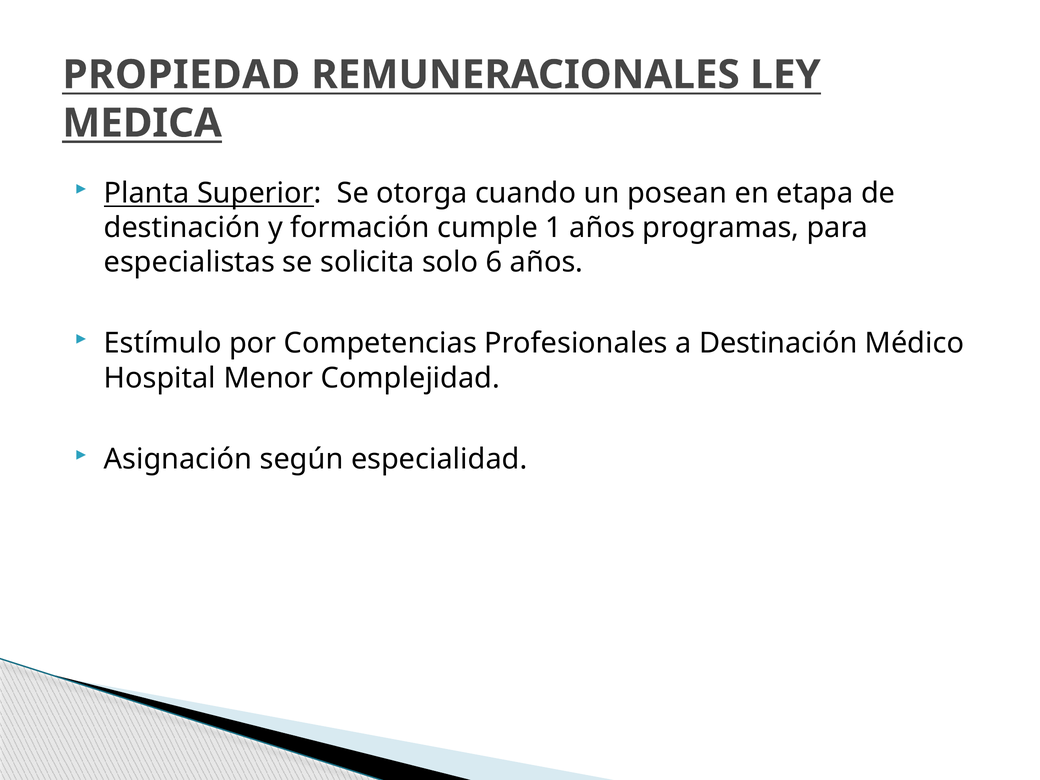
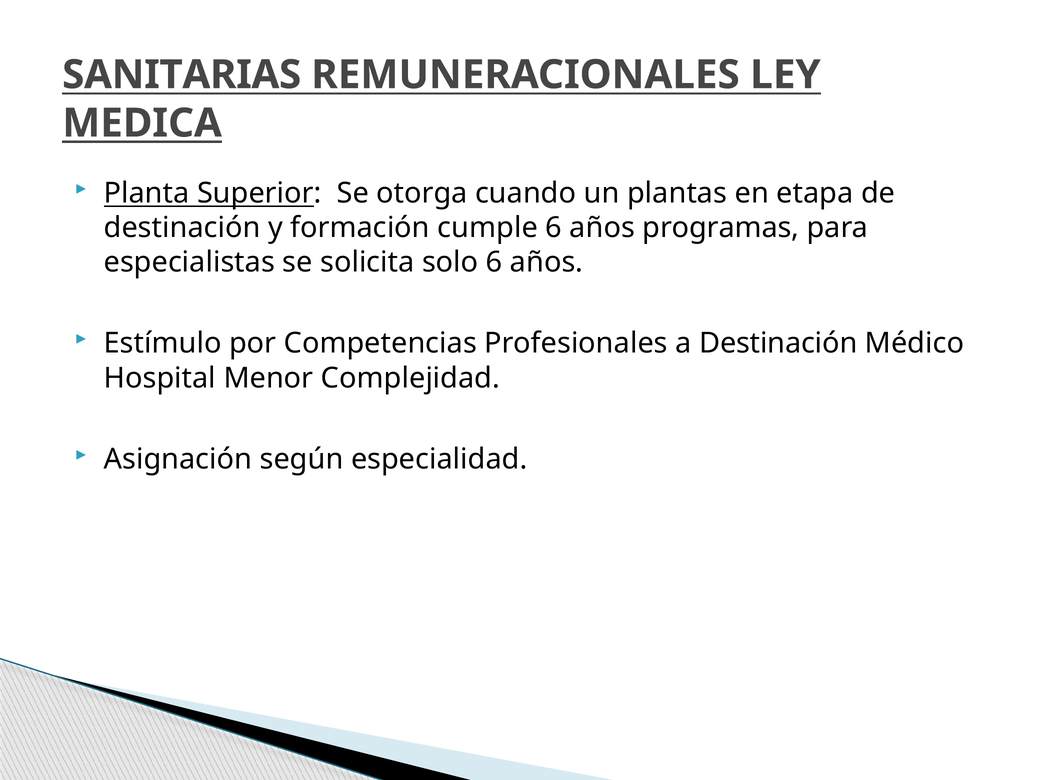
PROPIEDAD: PROPIEDAD -> SANITARIAS
posean: posean -> plantas
cumple 1: 1 -> 6
